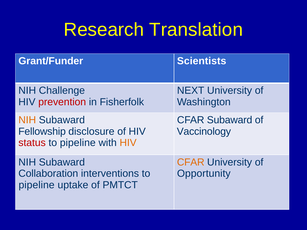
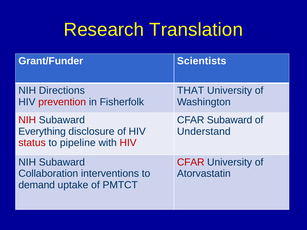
Challenge: Challenge -> Directions
NEXT: NEXT -> THAT
NIH at (27, 120) colour: orange -> red
Fellowship: Fellowship -> Everything
Vaccinology: Vaccinology -> Understand
HIV at (128, 143) colour: orange -> red
CFAR at (191, 162) colour: orange -> red
Opportunity: Opportunity -> Atorvastatin
pipeline at (37, 185): pipeline -> demand
